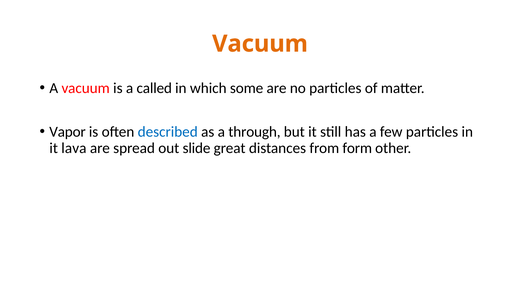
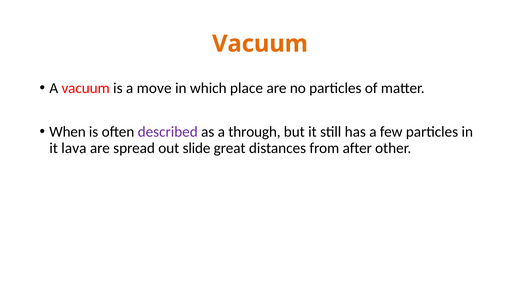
called: called -> move
some: some -> place
Vapor: Vapor -> When
described colour: blue -> purple
form: form -> after
